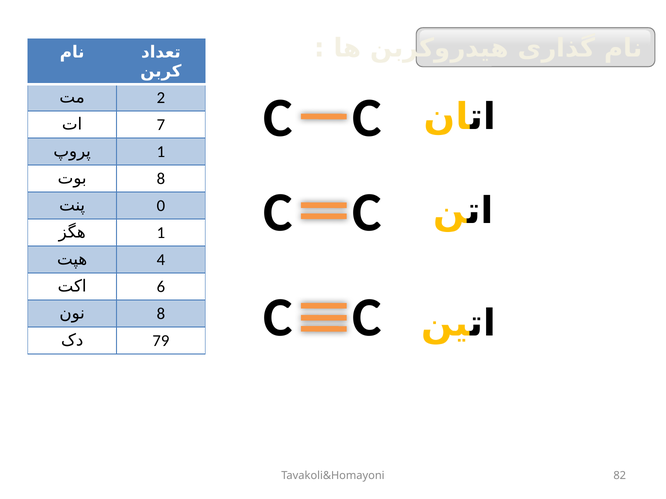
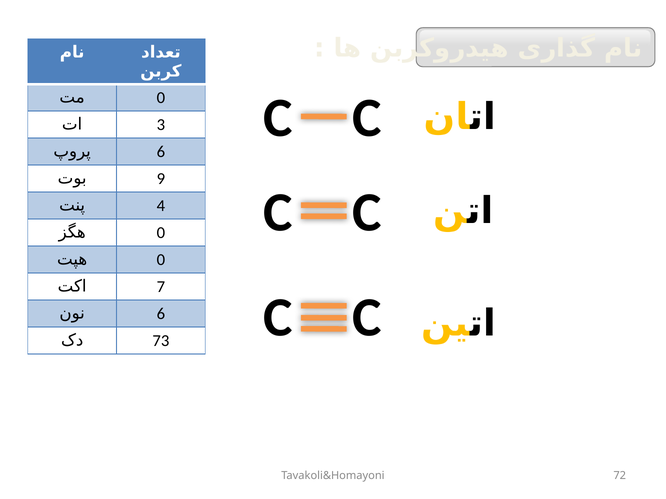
2 at (161, 98): 2 -> 0
7: 7 -> 3
1 at (161, 152): 1 -> 6
8 at (161, 179): 8 -> 9
0: 0 -> 4
1 at (161, 233): 1 -> 0
4 at (161, 260): 4 -> 0
6: 6 -> 7
8 at (161, 314): 8 -> 6
79: 79 -> 73
82: 82 -> 72
